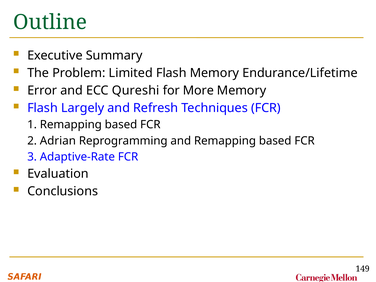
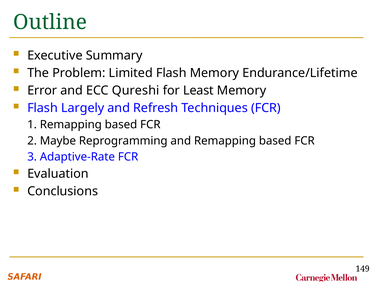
More: More -> Least
Adrian: Adrian -> Maybe
